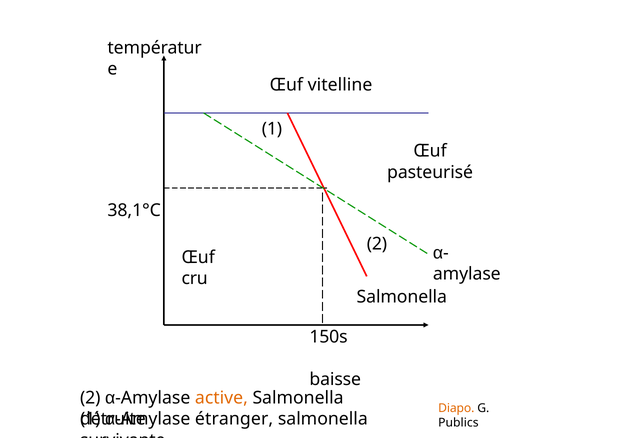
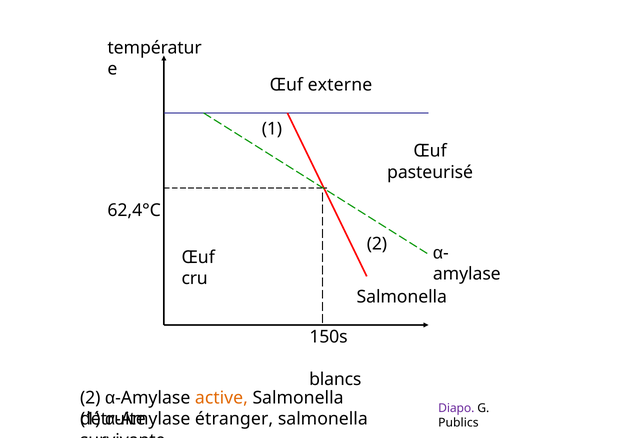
vitelline: vitelline -> externe
38,1°C: 38,1°C -> 62,4°C
baisse: baisse -> blancs
Diapo colour: orange -> purple
